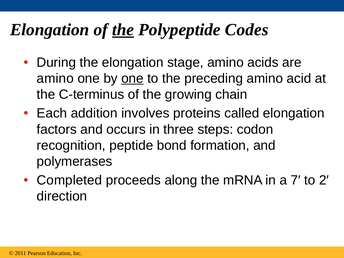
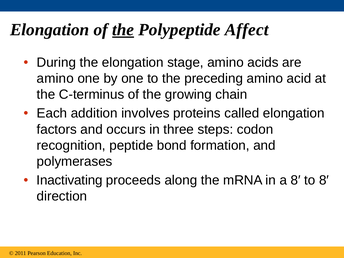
Codes: Codes -> Affect
one at (132, 78) underline: present -> none
Completed: Completed -> Inactivating
a 7′: 7′ -> 8′
to 2′: 2′ -> 8′
